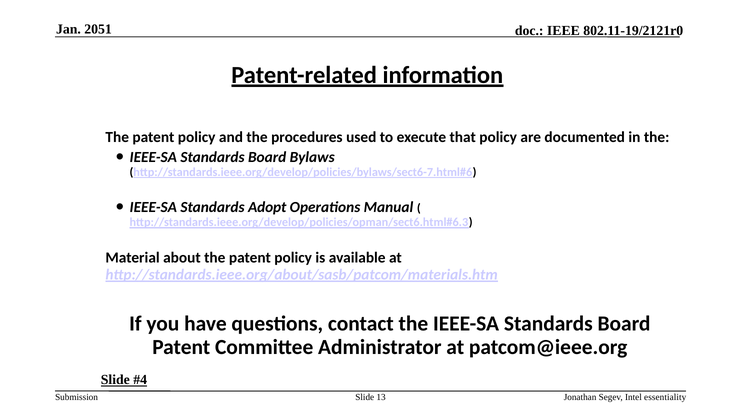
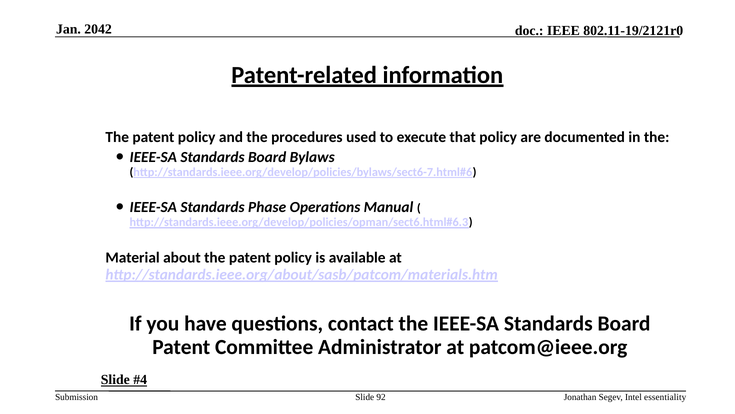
2051: 2051 -> 2042
Adopt: Adopt -> Phase
13: 13 -> 92
